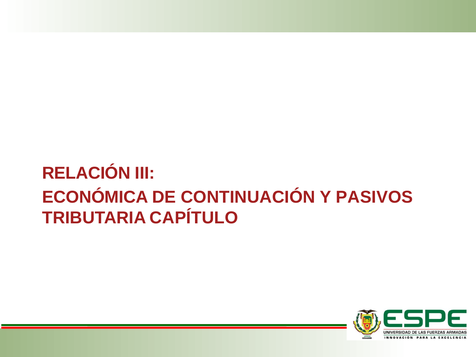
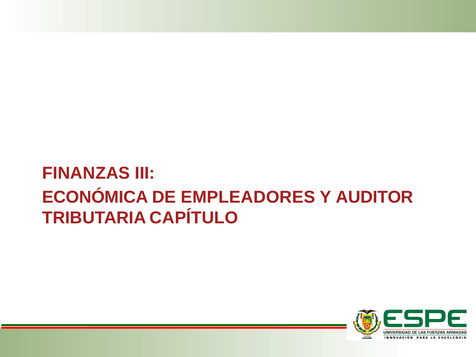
RELACIÓN: RELACIÓN -> FINANZAS
CONTINUACIÓN: CONTINUACIÓN -> EMPLEADORES
PASIVOS: PASIVOS -> AUDITOR
